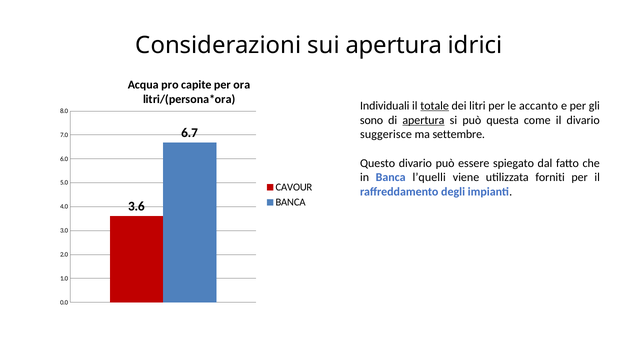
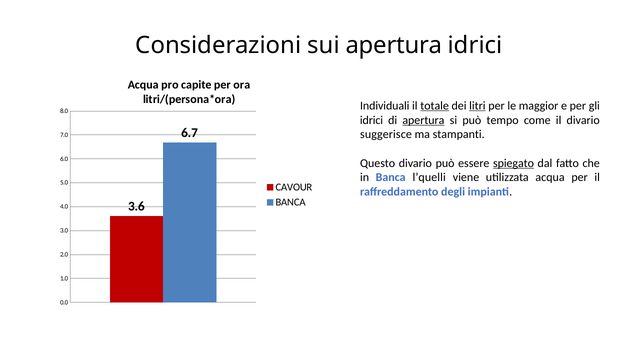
litri underline: none -> present
accanto: accanto -> maggior
sono at (372, 120): sono -> idrici
questa: questa -> tempo
settembre: settembre -> stampanti
spiegato underline: none -> present
utilizzata forniti: forniti -> acqua
